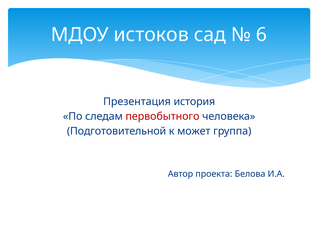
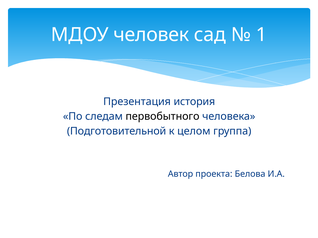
истоков: истоков -> человек
6: 6 -> 1
первобытного colour: red -> black
может: может -> целом
